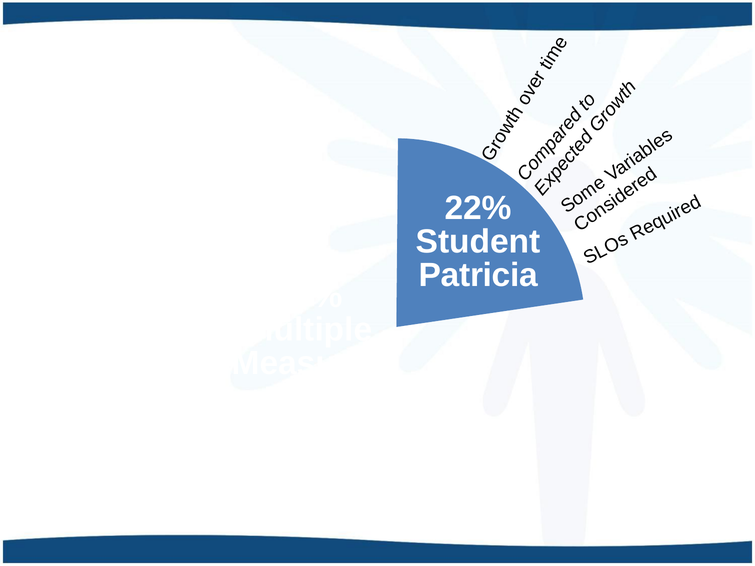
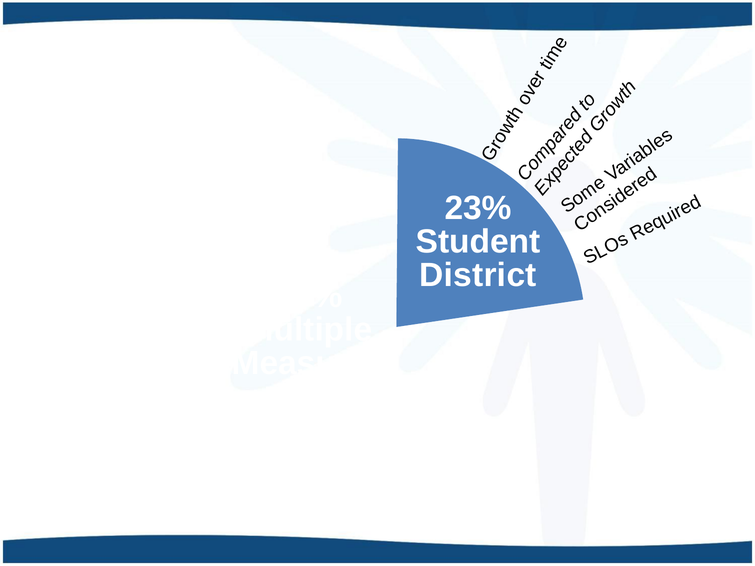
22%: 22% -> 23%
Patricia: Patricia -> District
